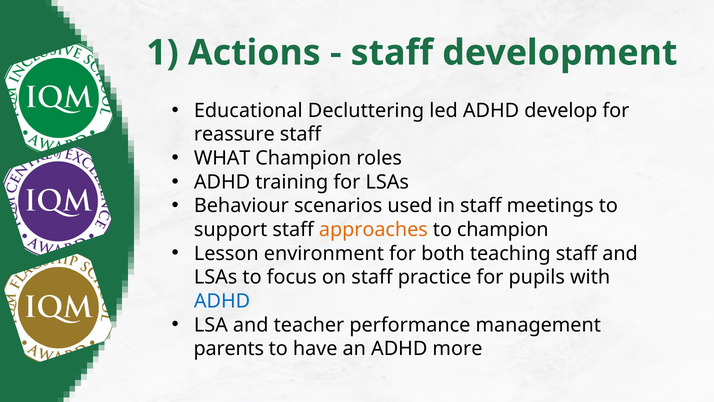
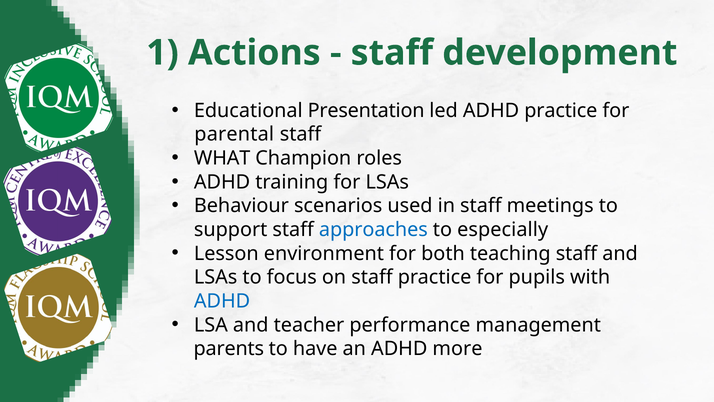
Decluttering: Decluttering -> Presentation
ADHD develop: develop -> practice
reassure: reassure -> parental
approaches colour: orange -> blue
to champion: champion -> especially
